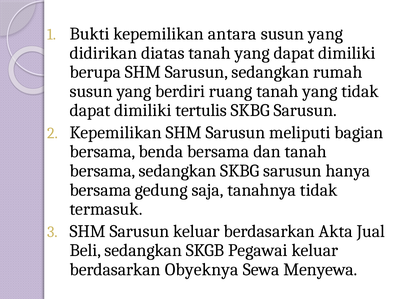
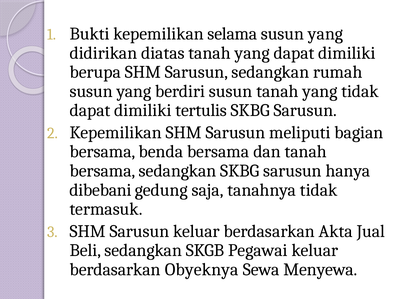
antara: antara -> selama
berdiri ruang: ruang -> susun
bersama at (100, 190): bersama -> dibebani
